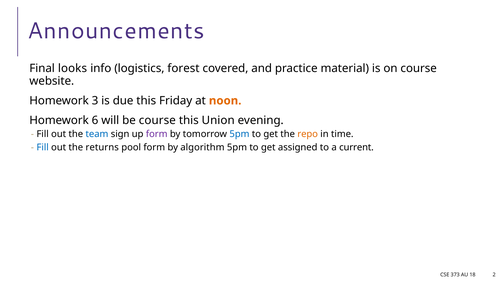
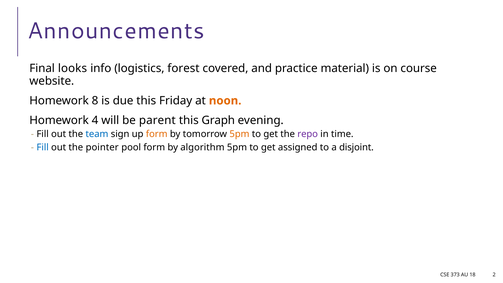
3: 3 -> 8
6: 6 -> 4
be course: course -> parent
Union: Union -> Graph
form at (157, 134) colour: purple -> orange
5pm at (239, 134) colour: blue -> orange
repo colour: orange -> purple
returns: returns -> pointer
current: current -> disjoint
